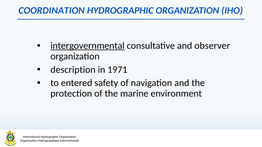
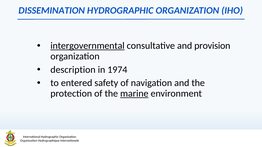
COORDINATION: COORDINATION -> DISSEMINATION
observer: observer -> provision
1971: 1971 -> 1974
marine underline: none -> present
